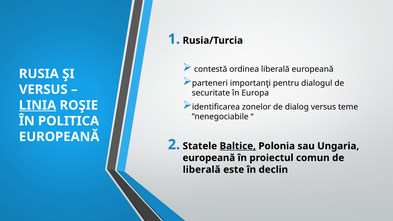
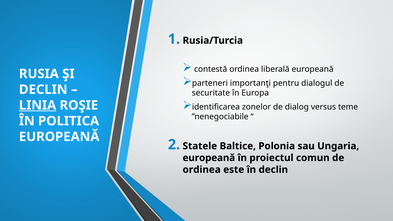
VERSUS at (43, 90): VERSUS -> DECLIN
Baltice underline: present -> none
liberală at (202, 170): liberală -> ordinea
